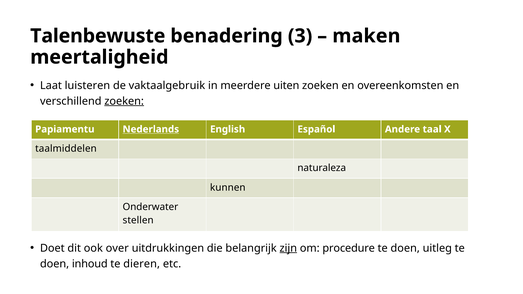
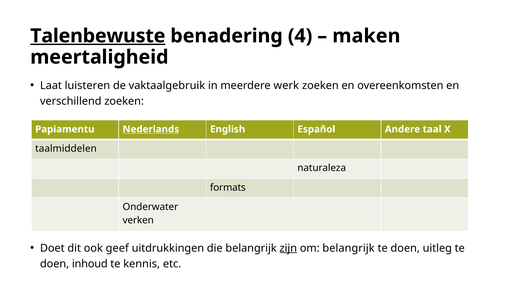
Talenbewuste underline: none -> present
3: 3 -> 4
uiten: uiten -> werk
zoeken at (124, 101) underline: present -> none
kunnen: kunnen -> formats
stellen: stellen -> verken
over: over -> geef
om procedure: procedure -> belangrijk
dieren: dieren -> kennis
